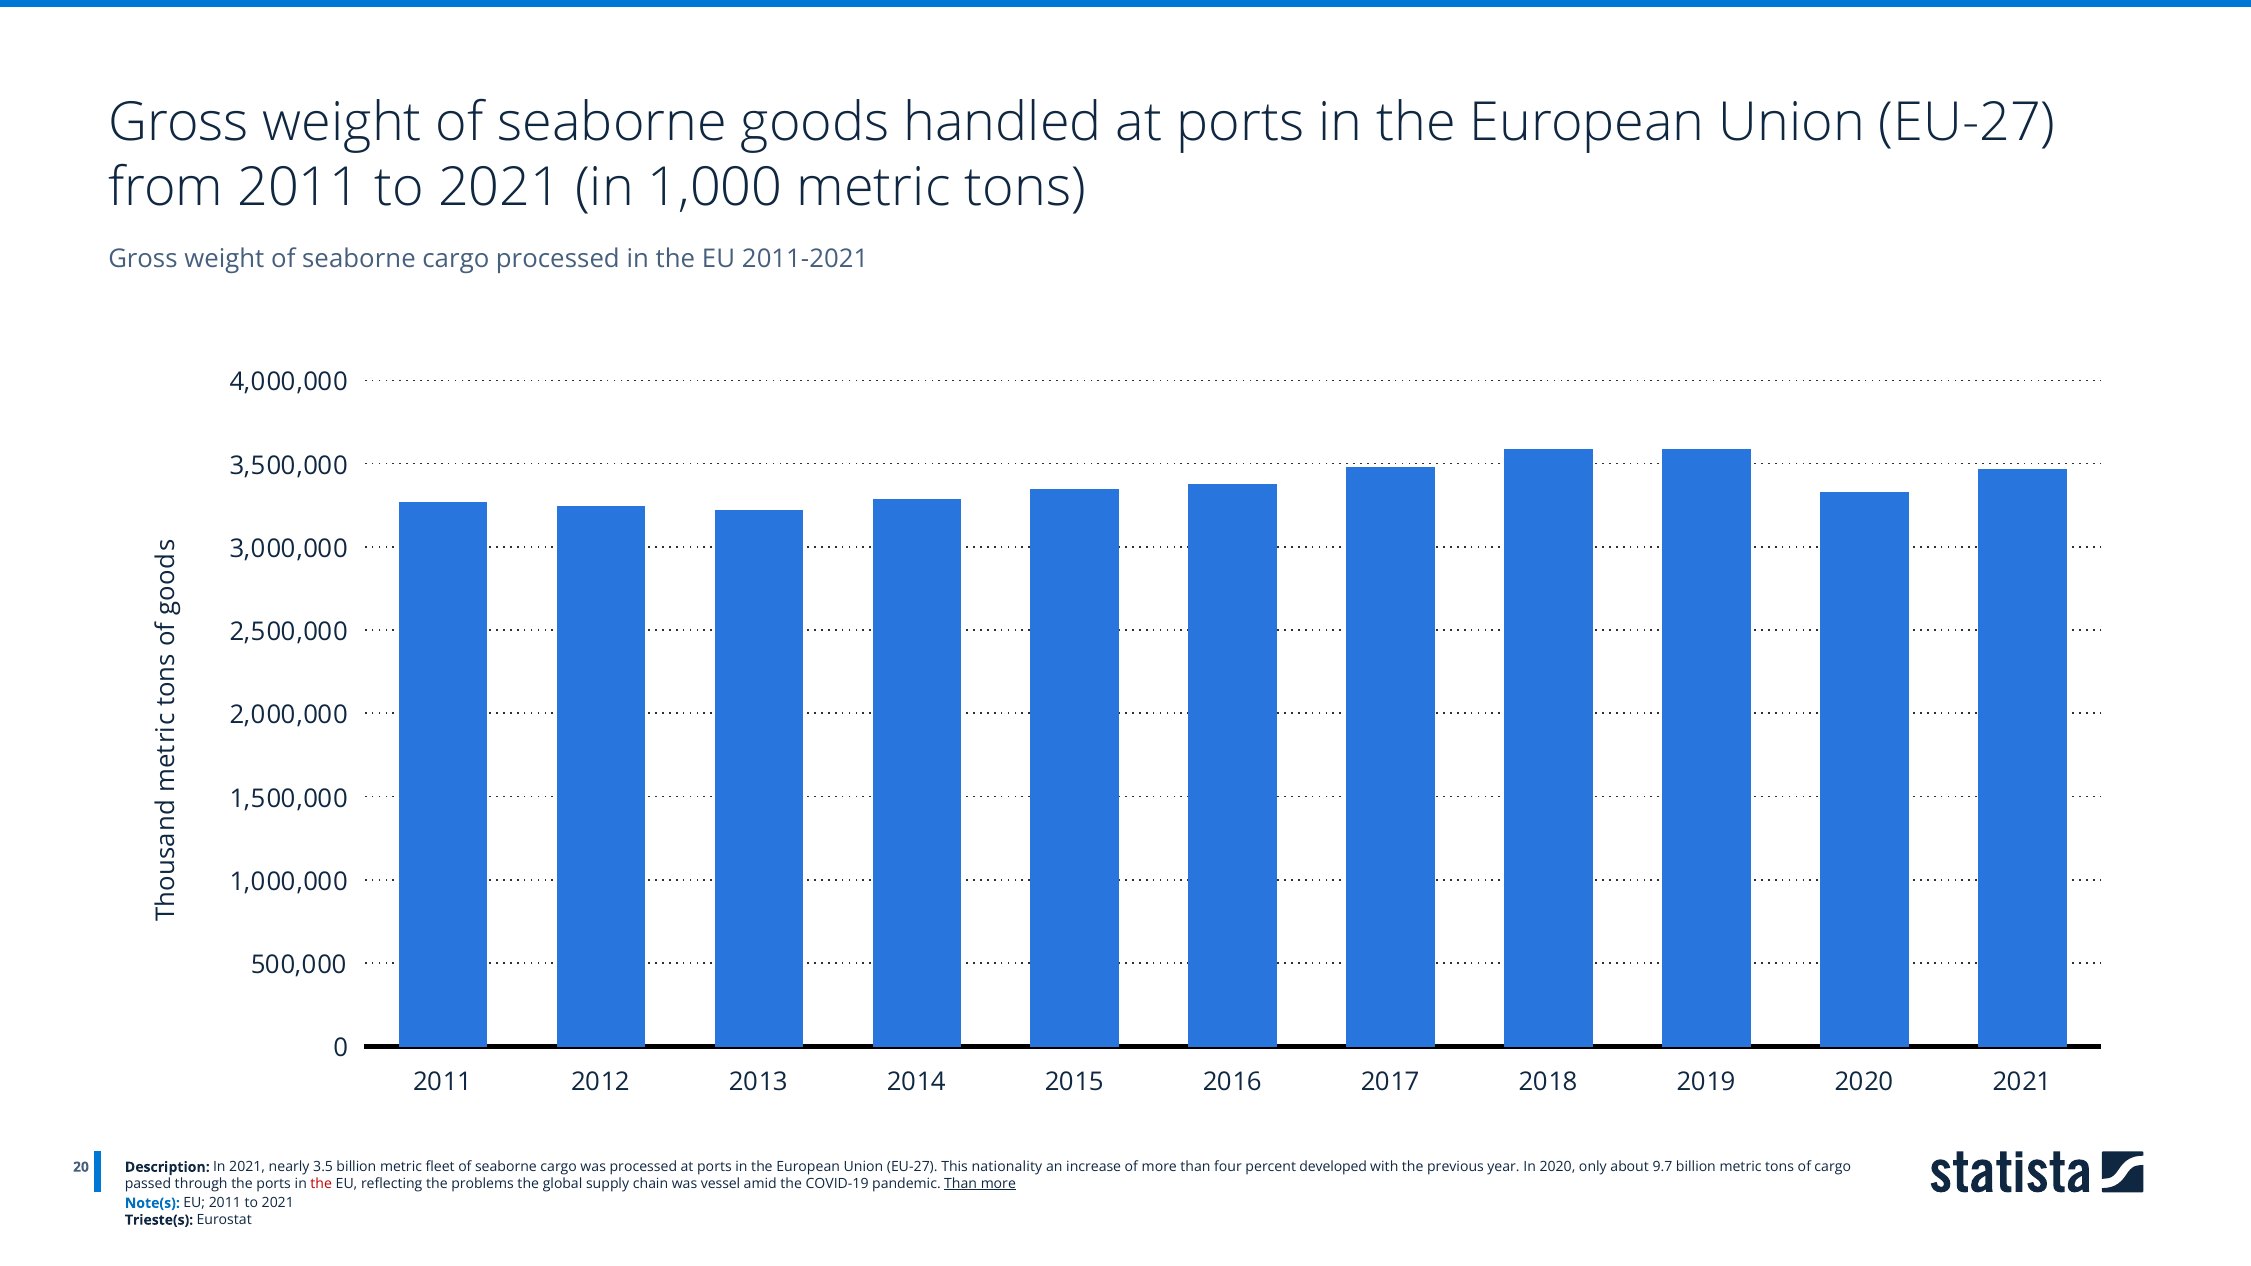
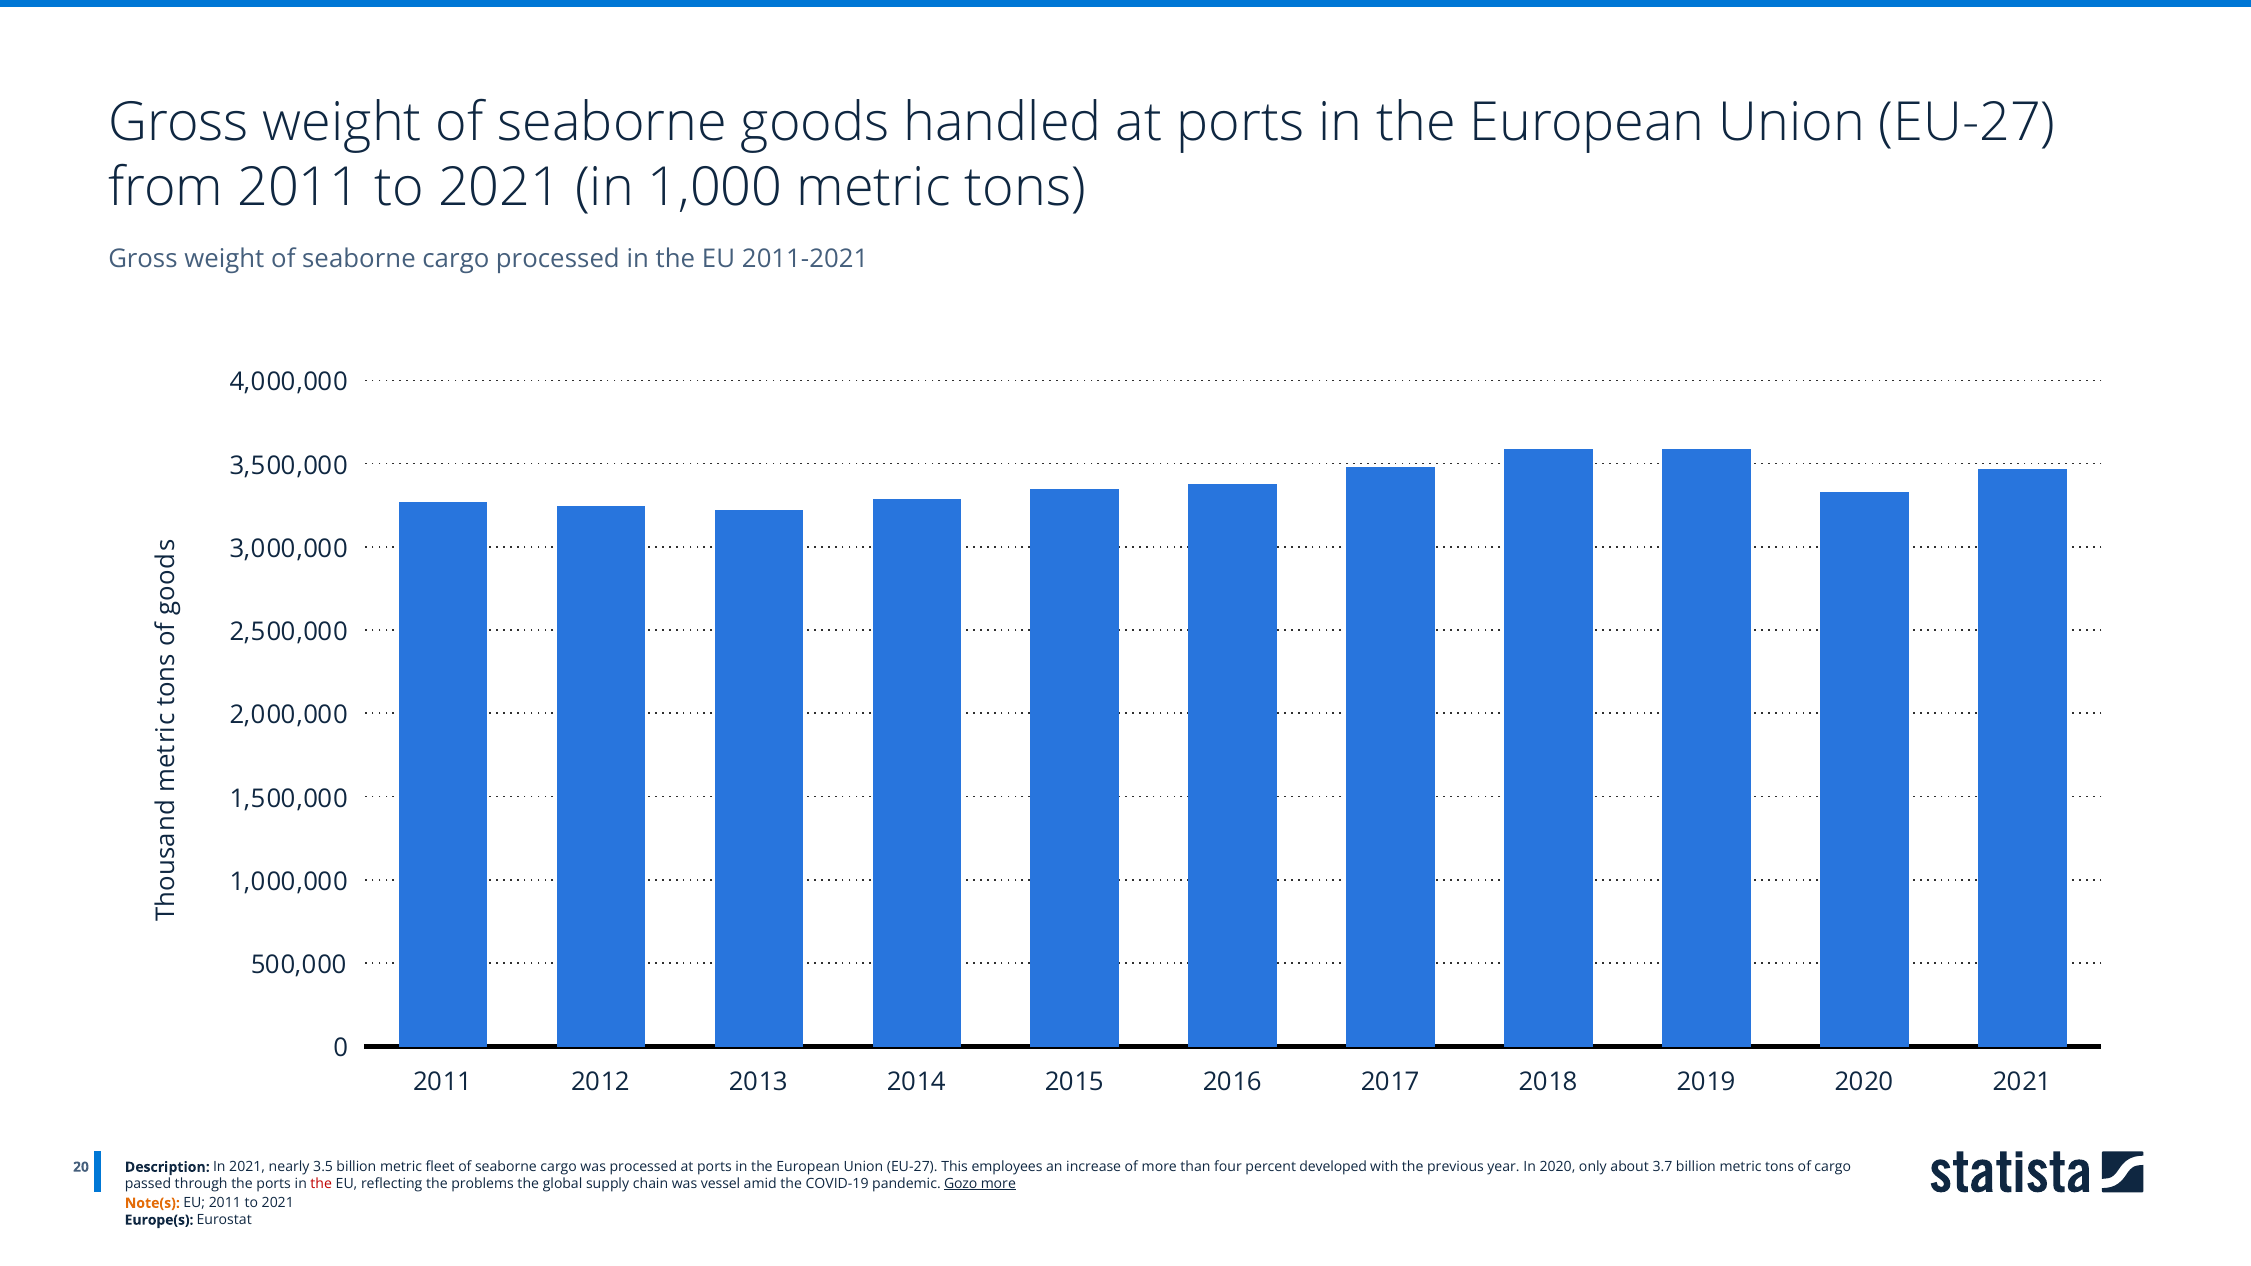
nationality: nationality -> employees
9.7: 9.7 -> 3.7
pandemic Than: Than -> Gozo
Note(s colour: blue -> orange
Trieste(s: Trieste(s -> Europe(s
